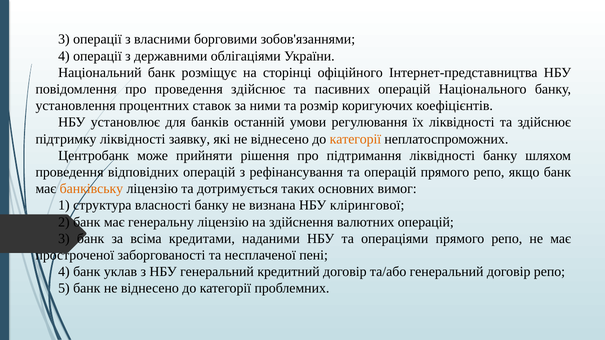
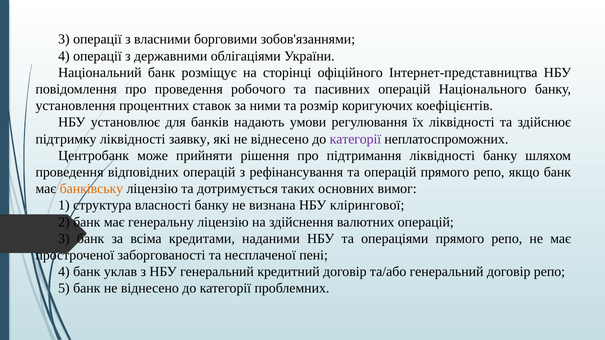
проведення здійснює: здійснює -> робочого
останній: останній -> надають
категорії at (355, 139) colour: orange -> purple
